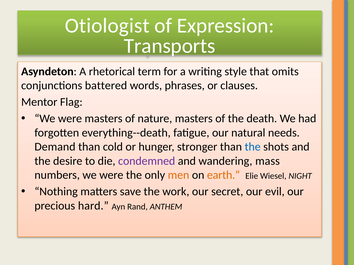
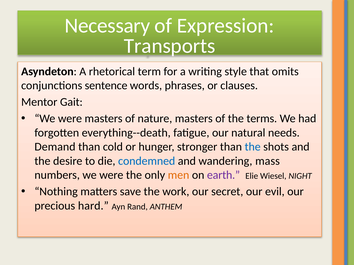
Otiologist: Otiologist -> Necessary
battered: battered -> sentence
Flag: Flag -> Gait
death: death -> terms
condemned colour: purple -> blue
earth colour: orange -> purple
